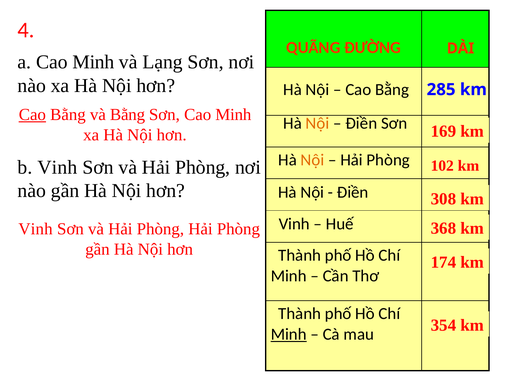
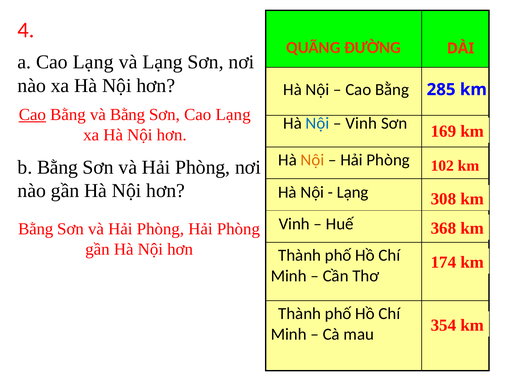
a Cao Minh: Minh -> Lạng
Sơn Cao Minh: Minh -> Lạng
Nội at (317, 123) colour: orange -> blue
Điền at (361, 123): Điền -> Vinh
b Vinh: Vinh -> Bằng
Điền at (353, 192): Điền -> Lạng
Vinh at (35, 229): Vinh -> Bằng
Minh at (289, 335) underline: present -> none
